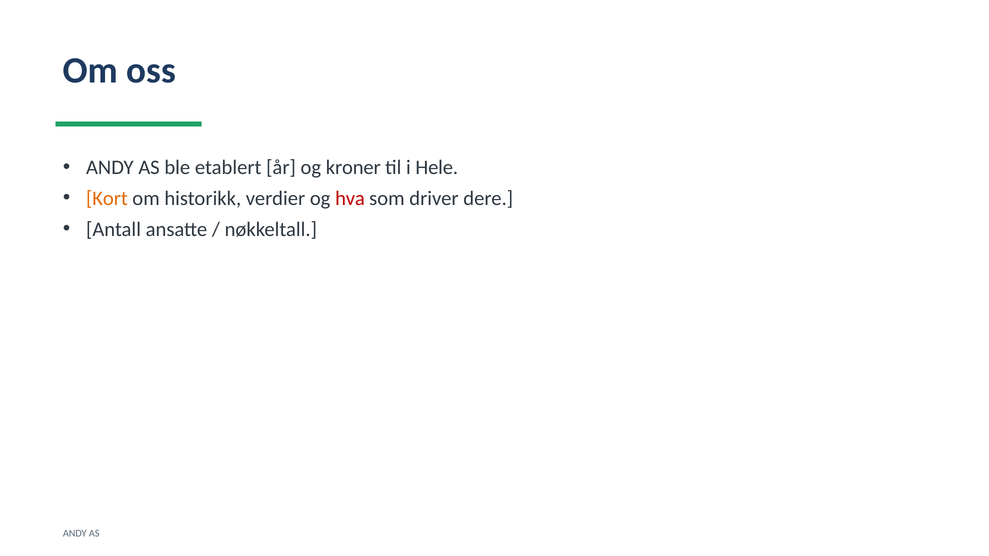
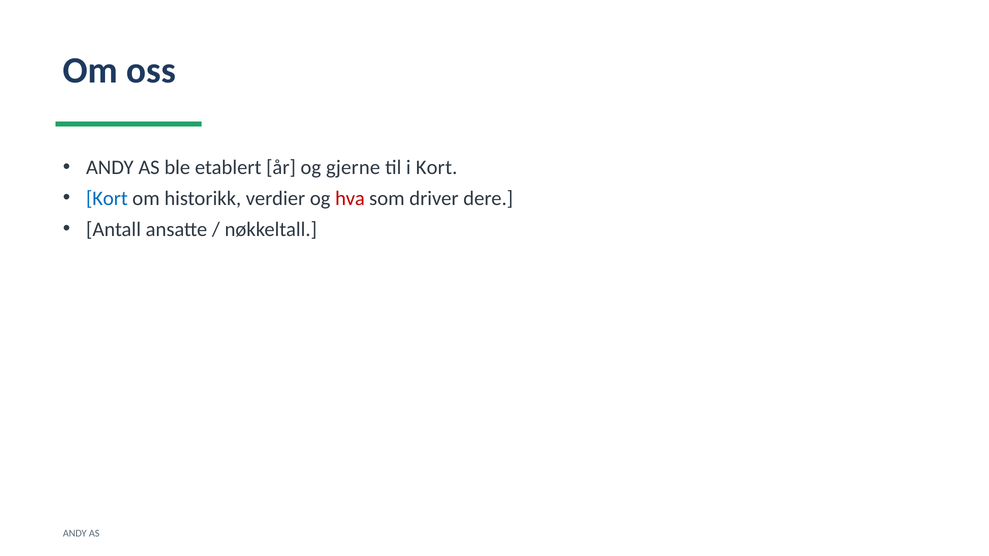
kroner: kroner -> gjerne
i Hele: Hele -> Kort
Kort at (107, 198) colour: orange -> blue
